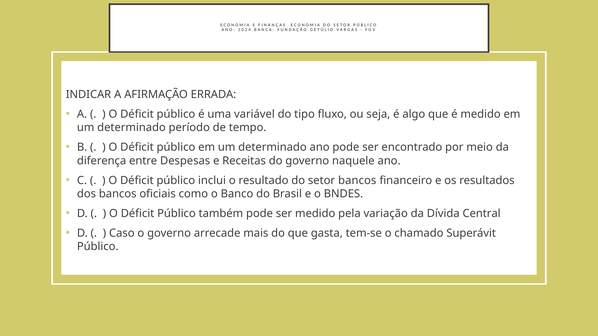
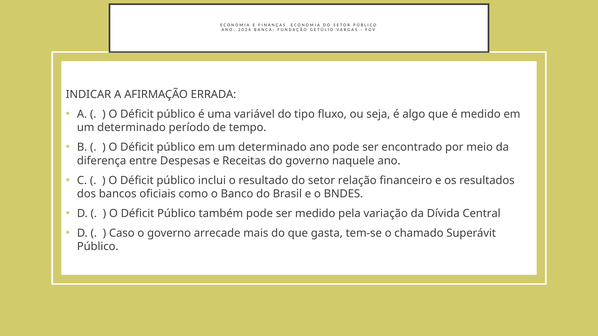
setor bancos: bancos -> relação
